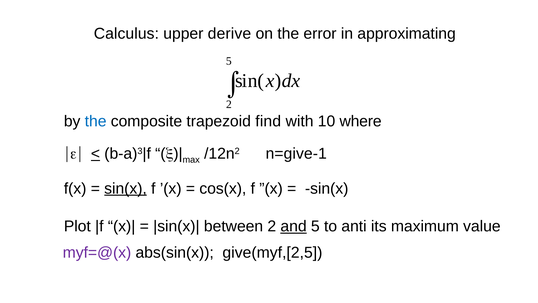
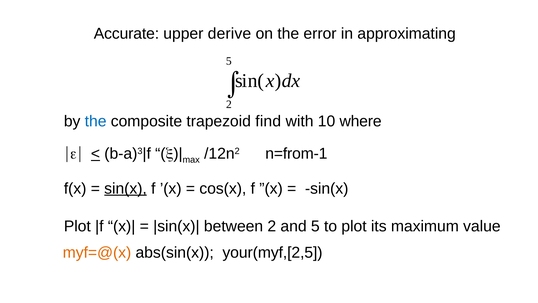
Calculus: Calculus -> Accurate
n=give-1: n=give-1 -> n=from-1
and underline: present -> none
to anti: anti -> plot
myf=@(x colour: purple -> orange
give(myf,[2,5: give(myf,[2,5 -> your(myf,[2,5
